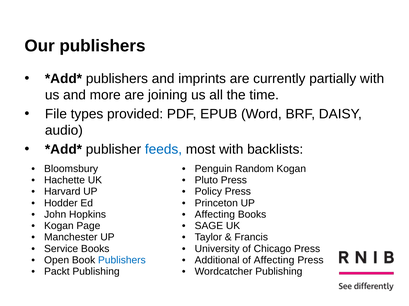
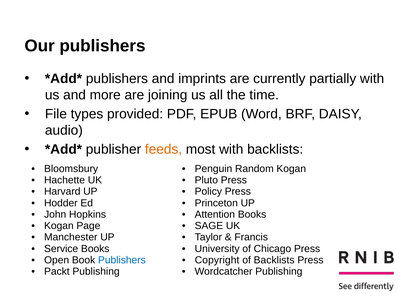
feeds colour: blue -> orange
Affecting at (215, 215): Affecting -> Attention
Additional: Additional -> Copyright
of Affecting: Affecting -> Backlists
